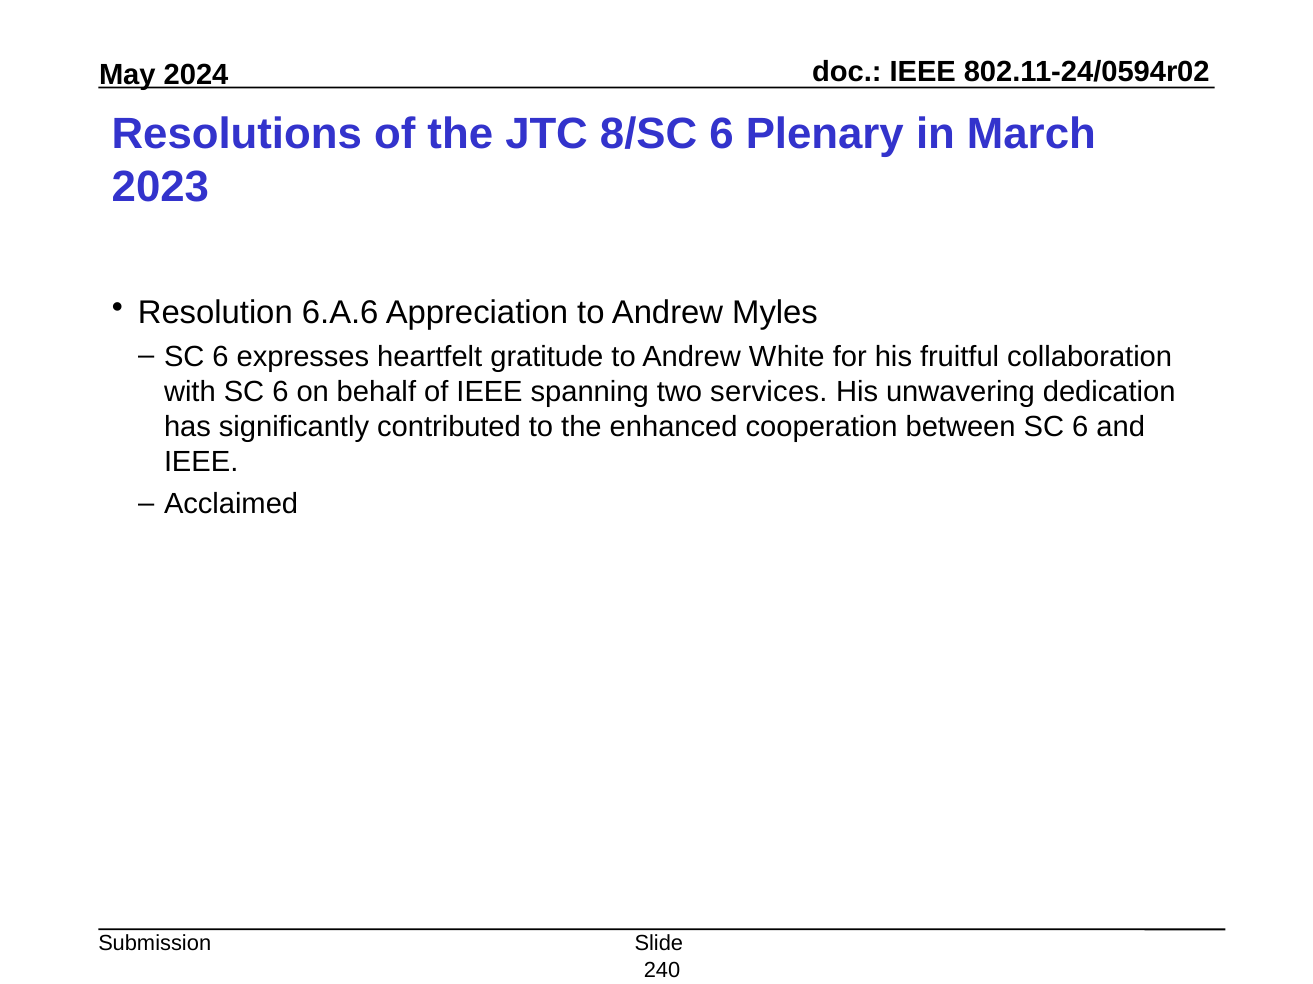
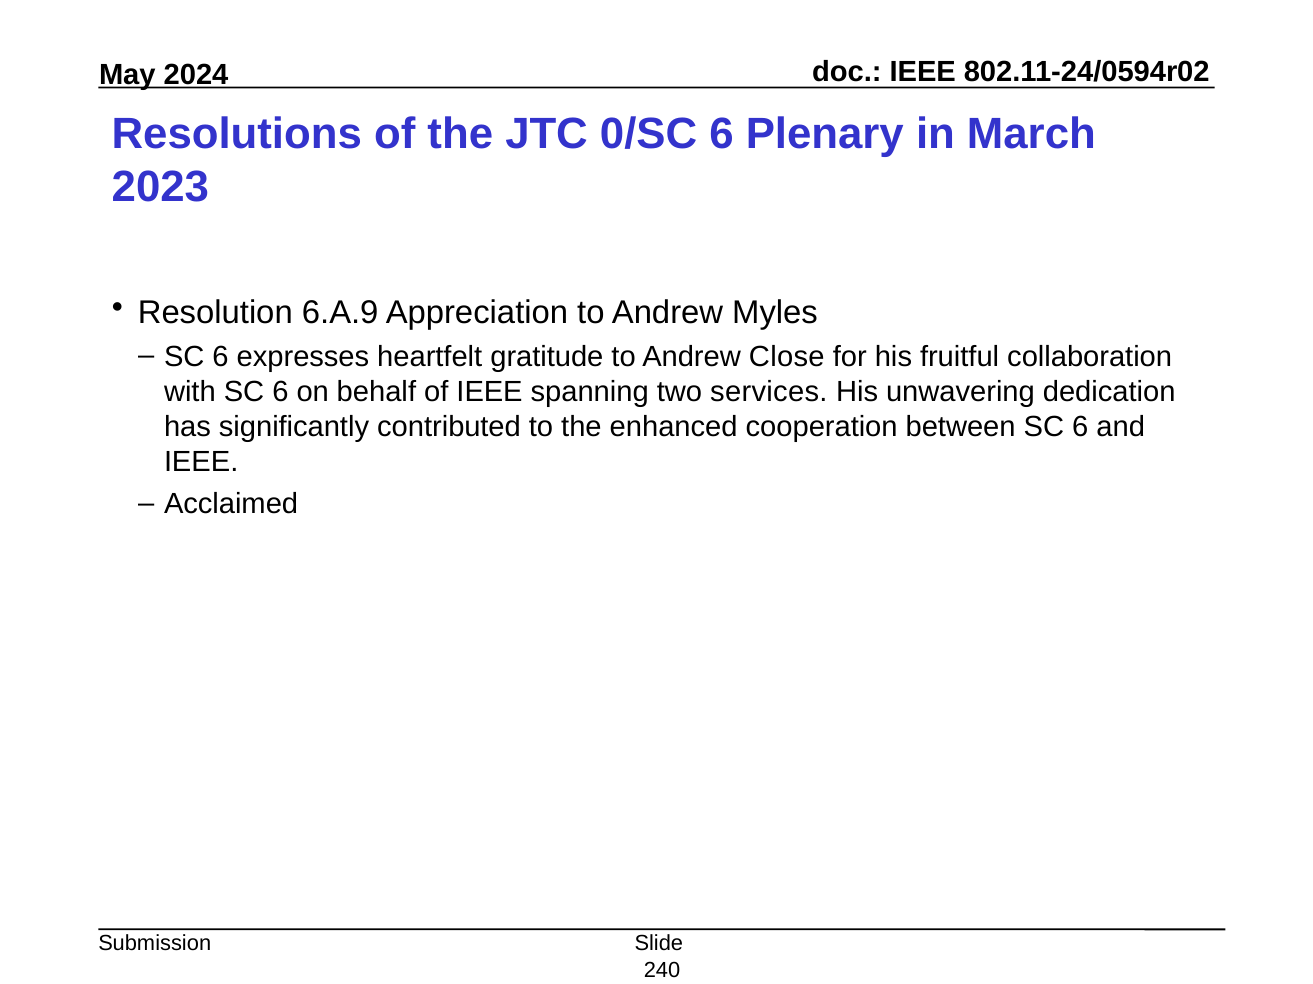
8/SC: 8/SC -> 0/SC
6.A.6: 6.A.6 -> 6.A.9
White: White -> Close
